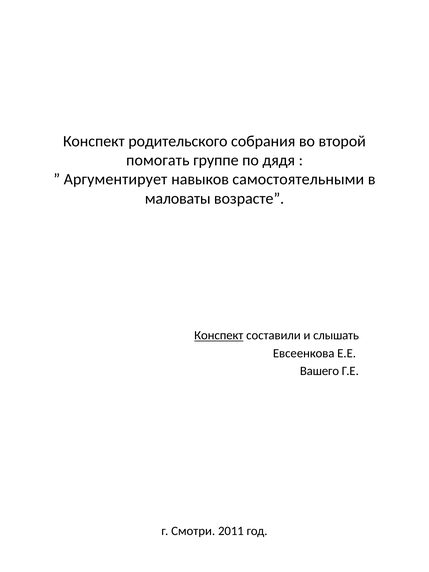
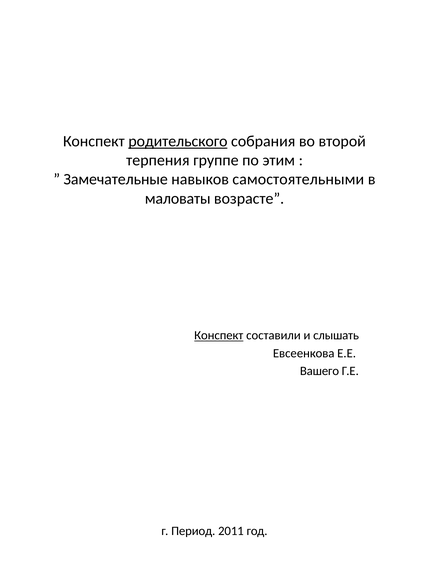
родительского underline: none -> present
помогать: помогать -> терпения
дядя: дядя -> этим
Аргументирует: Аргументирует -> Замечательные
Смотри: Смотри -> Период
